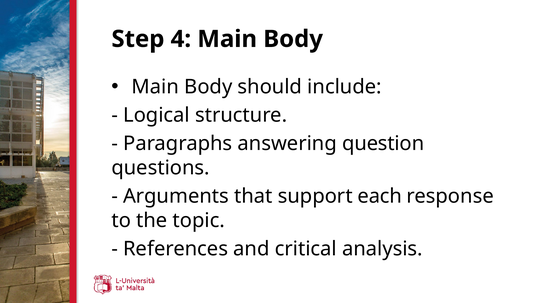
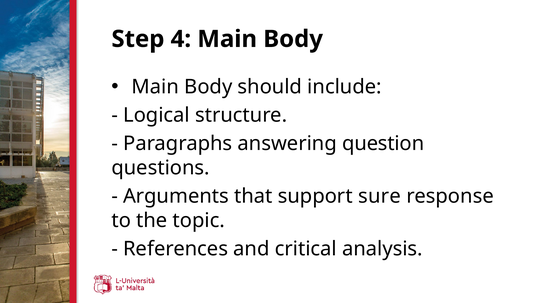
each: each -> sure
